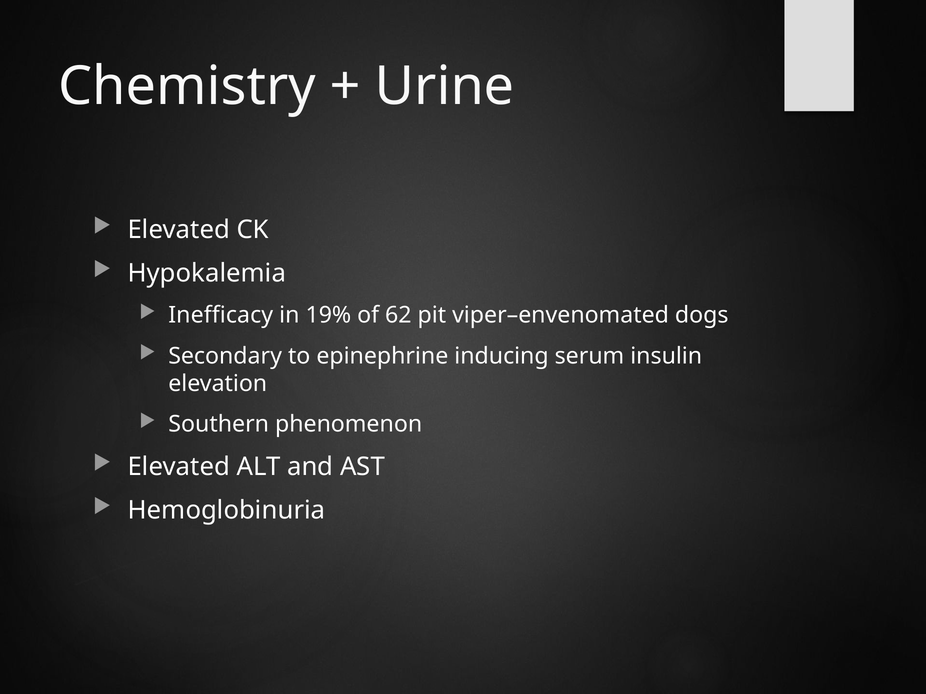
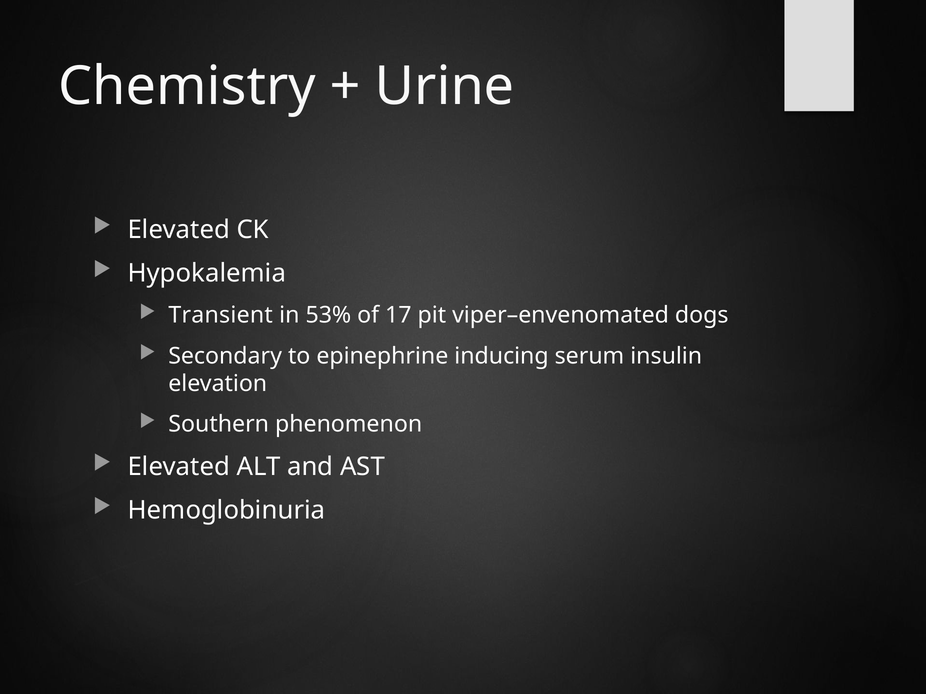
Inefficacy: Inefficacy -> Transient
19%: 19% -> 53%
62: 62 -> 17
